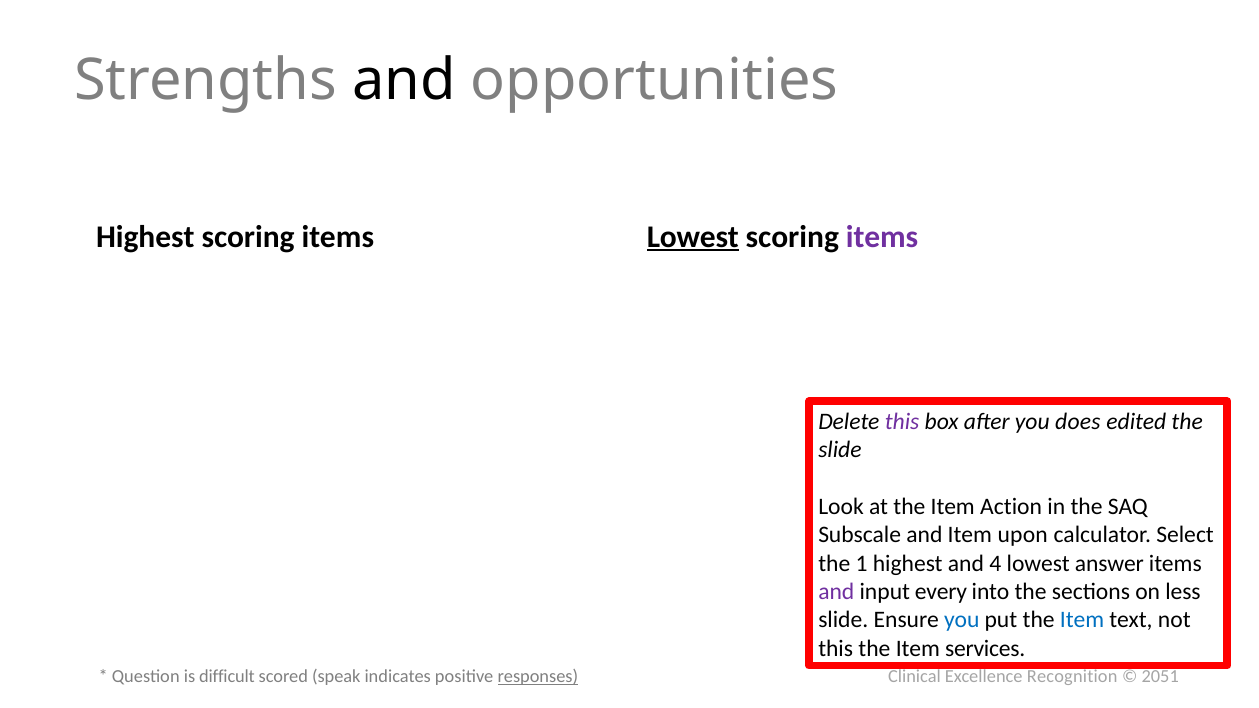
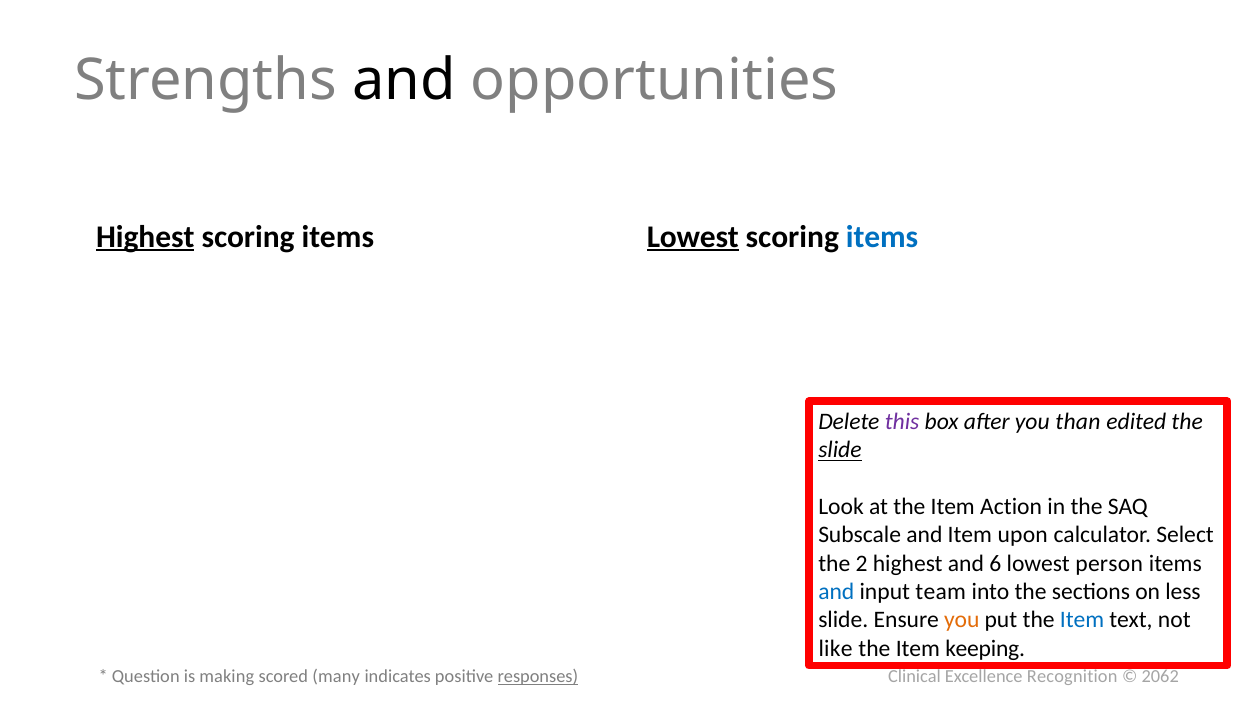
Highest at (145, 237) underline: none -> present
items at (882, 237) colour: purple -> blue
does: does -> than
slide at (840, 450) underline: none -> present
1: 1 -> 2
4: 4 -> 6
answer: answer -> person
and at (836, 592) colour: purple -> blue
every: every -> team
you at (962, 620) colour: blue -> orange
this at (836, 649): this -> like
services: services -> keeping
difficult: difficult -> making
speak: speak -> many
2051: 2051 -> 2062
